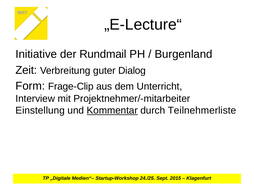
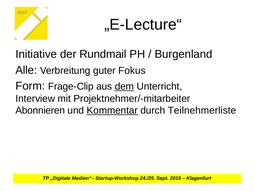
Zeit: Zeit -> Alle
Dialog: Dialog -> Fokus
dem underline: none -> present
Einstellung: Einstellung -> Abonnieren
